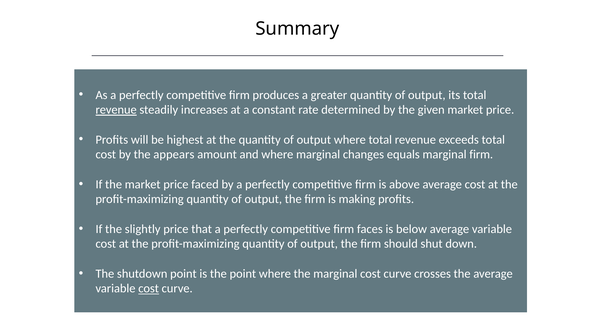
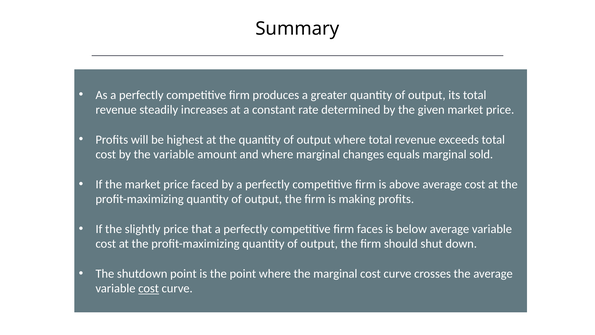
revenue at (116, 110) underline: present -> none
the appears: appears -> variable
marginal firm: firm -> sold
